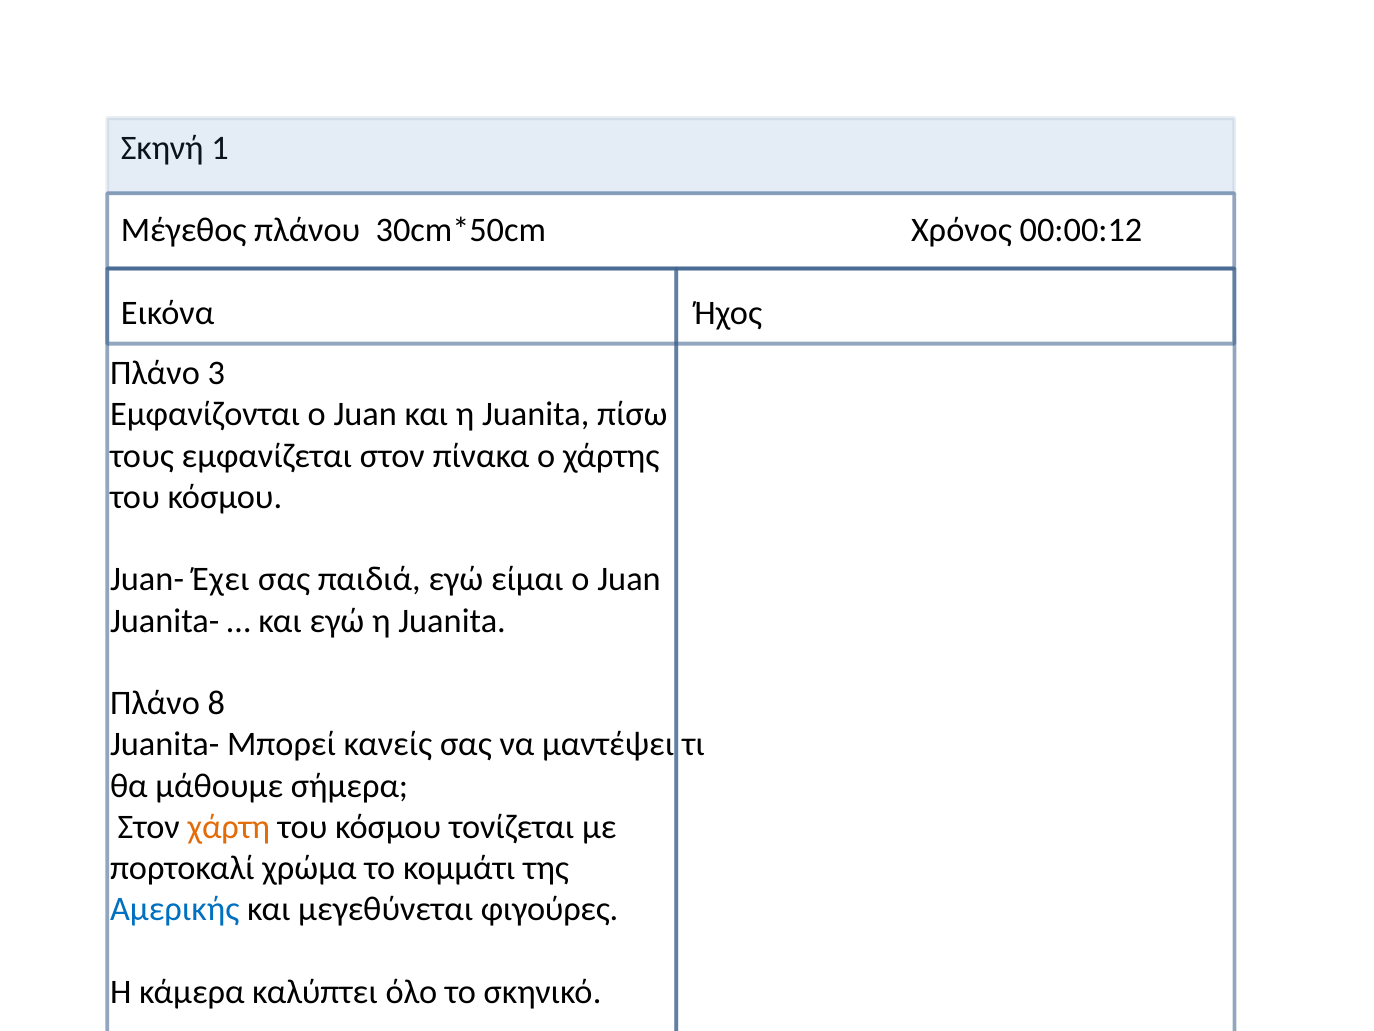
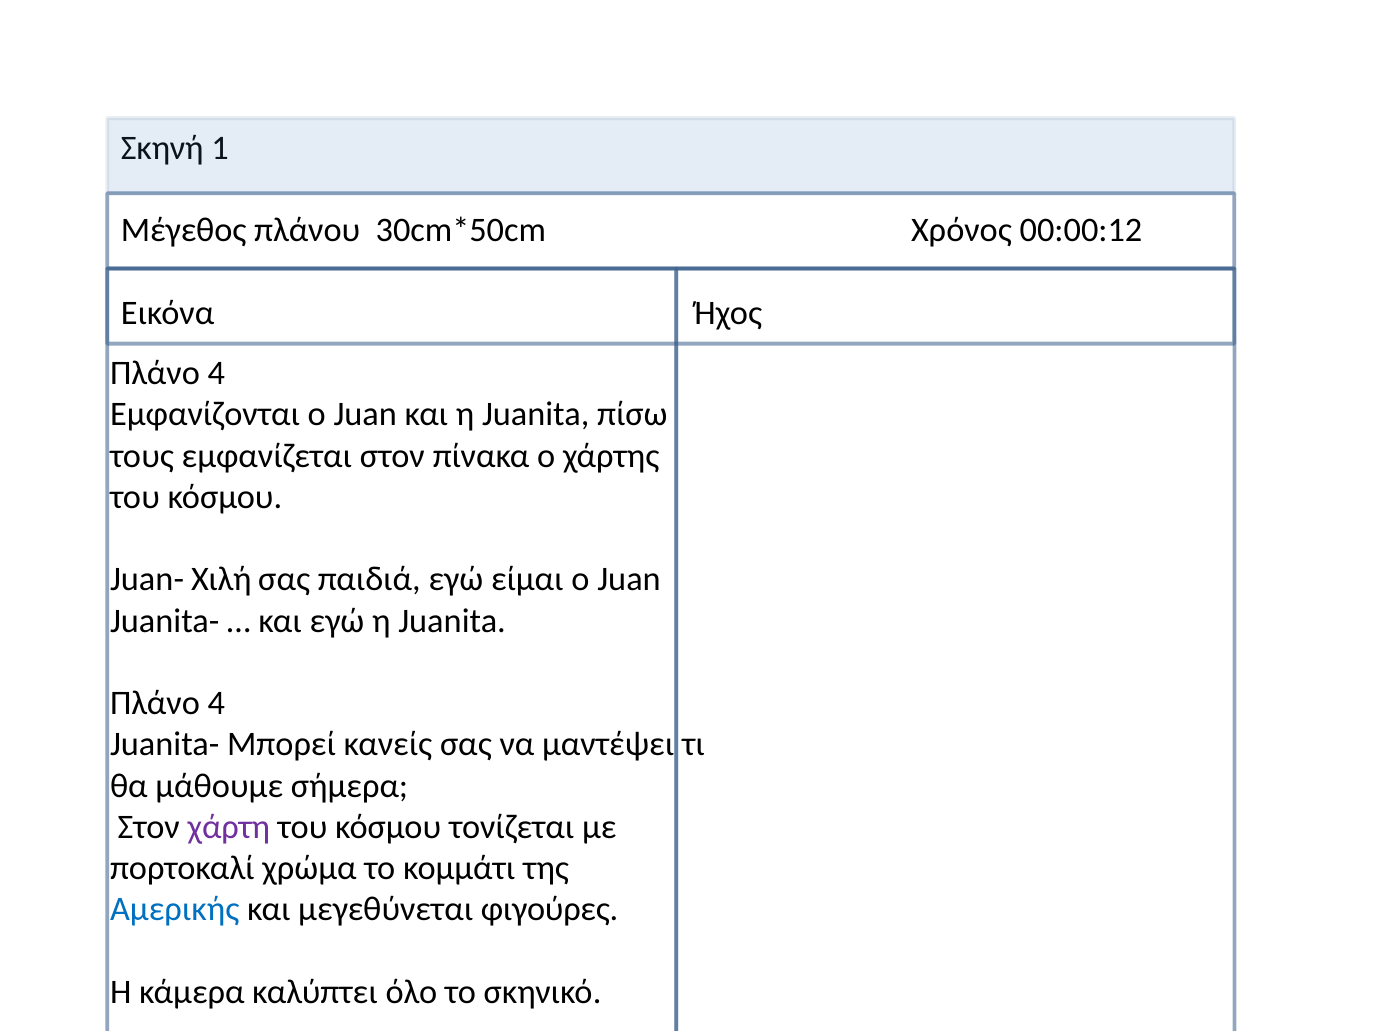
3 at (216, 373): 3 -> 4
Έχει: Έχει -> Χιλή
8 at (216, 703): 8 -> 4
χάρτη colour: orange -> purple
